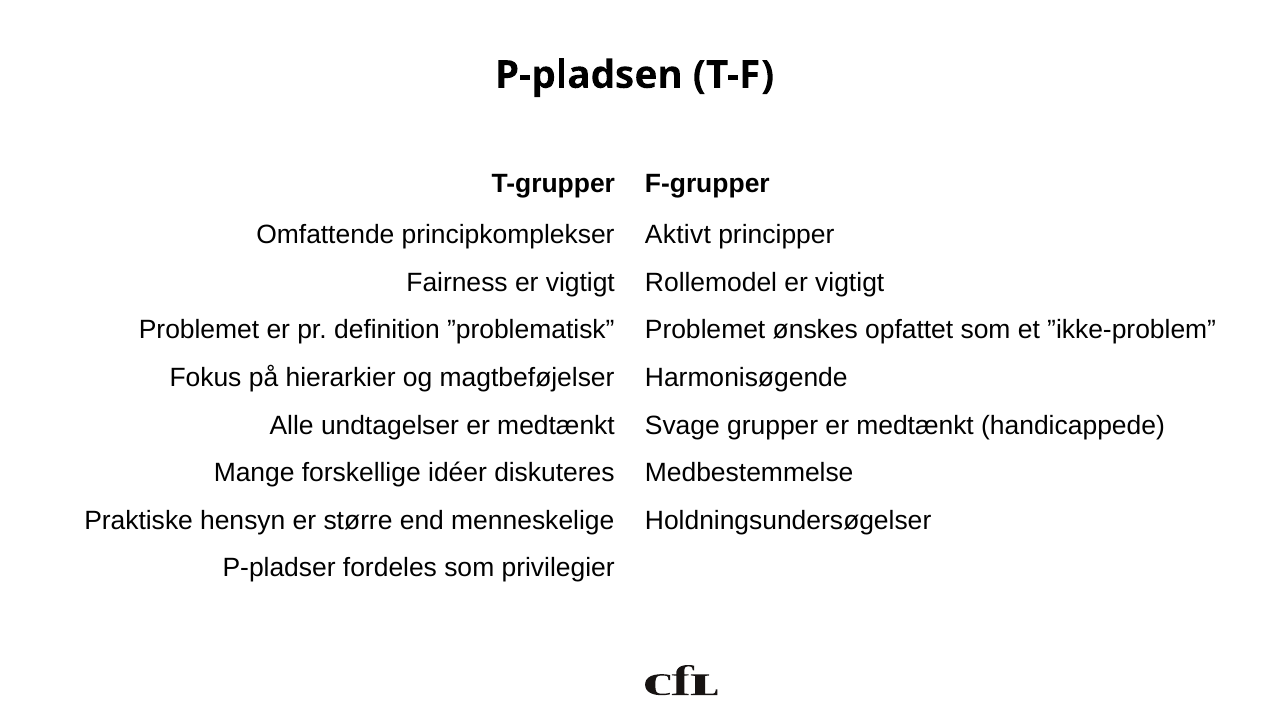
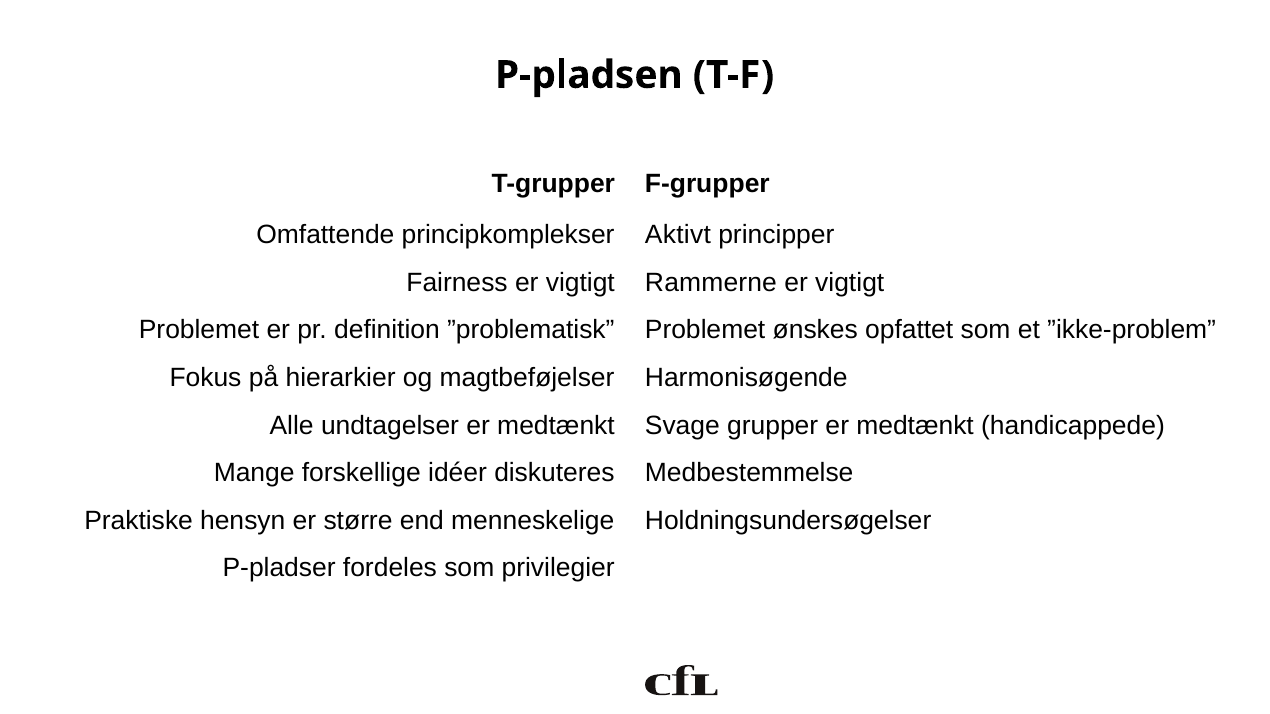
Rollemodel: Rollemodel -> Rammerne
